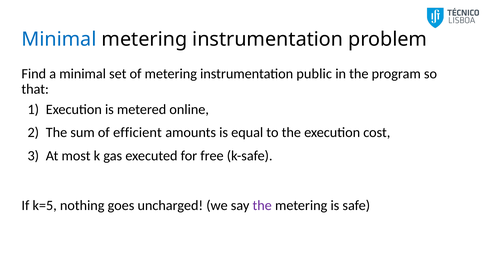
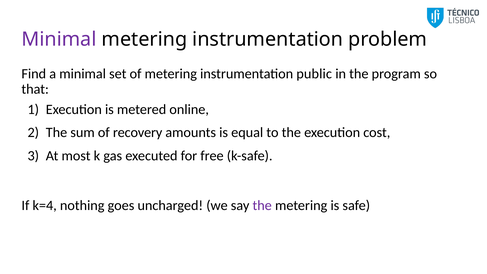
Minimal at (59, 39) colour: blue -> purple
efficient: efficient -> recovery
k=5: k=5 -> k=4
